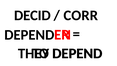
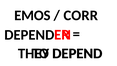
DECID: DECID -> EMOS
